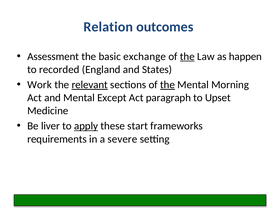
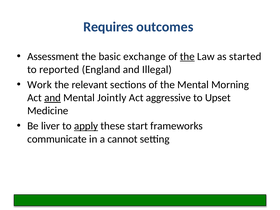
Relation: Relation -> Requires
happen: happen -> started
recorded: recorded -> reported
States: States -> Illegal
relevant underline: present -> none
the at (168, 85) underline: present -> none
and at (53, 98) underline: none -> present
Except: Except -> Jointly
paragraph: paragraph -> aggressive
requirements: requirements -> communicate
severe: severe -> cannot
